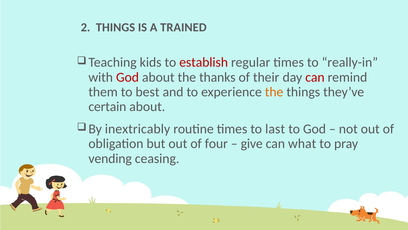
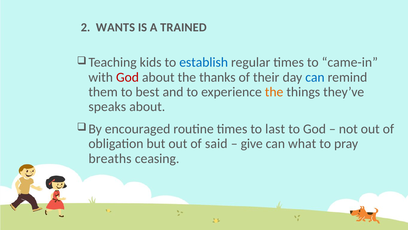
2 THINGS: THINGS -> WANTS
establish colour: red -> blue
really-in: really-in -> came-in
can at (315, 77) colour: red -> blue
certain: certain -> speaks
inextricably: inextricably -> encouraged
four: four -> said
vending: vending -> breaths
